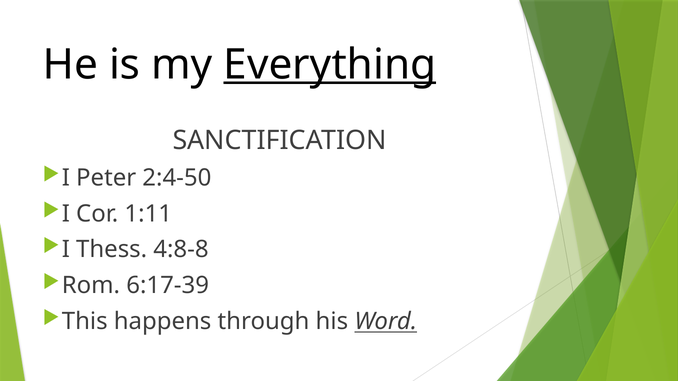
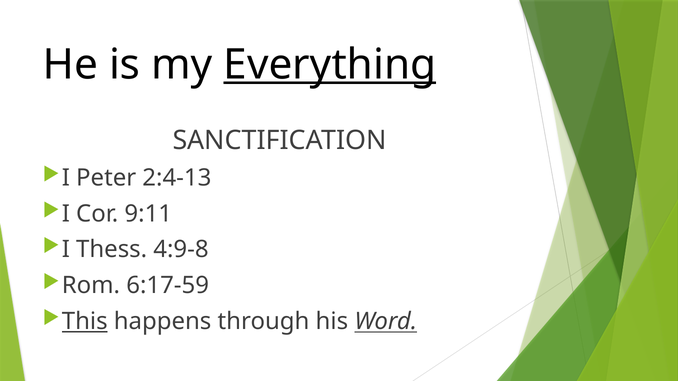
2:4-50: 2:4-50 -> 2:4-13
1:11: 1:11 -> 9:11
4:8-8: 4:8-8 -> 4:9-8
6:17-39: 6:17-39 -> 6:17-59
This underline: none -> present
